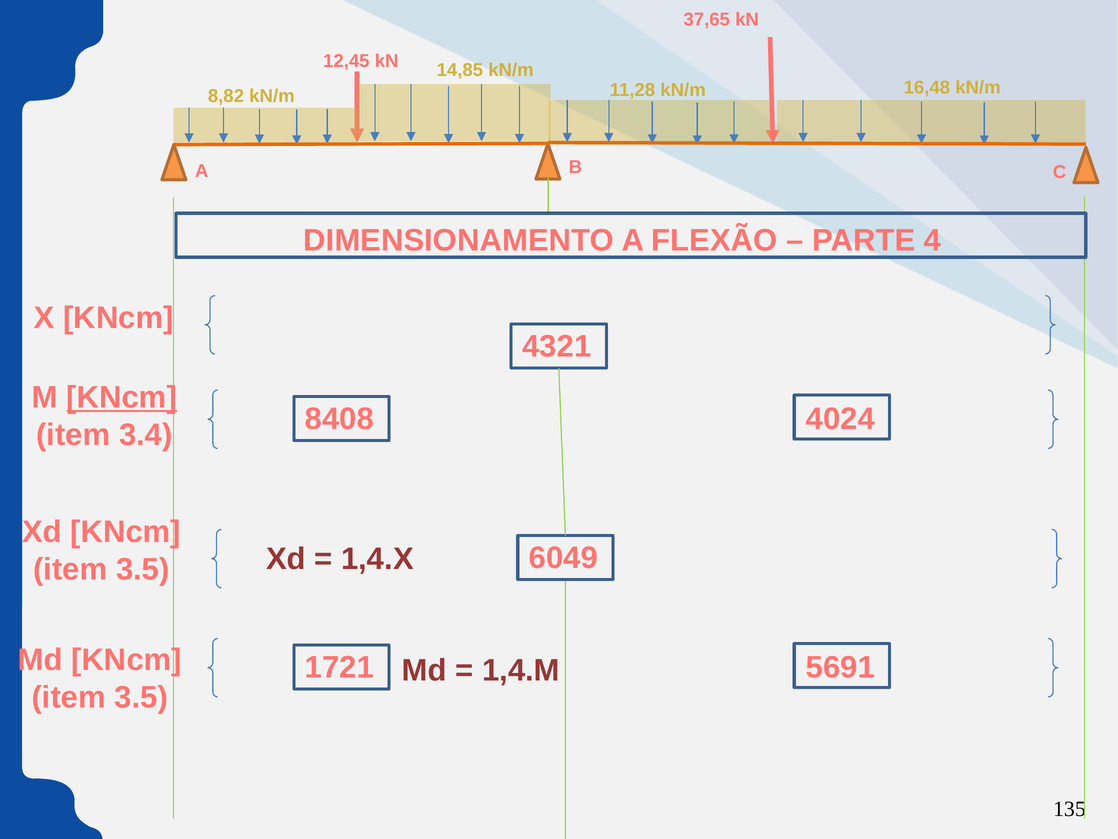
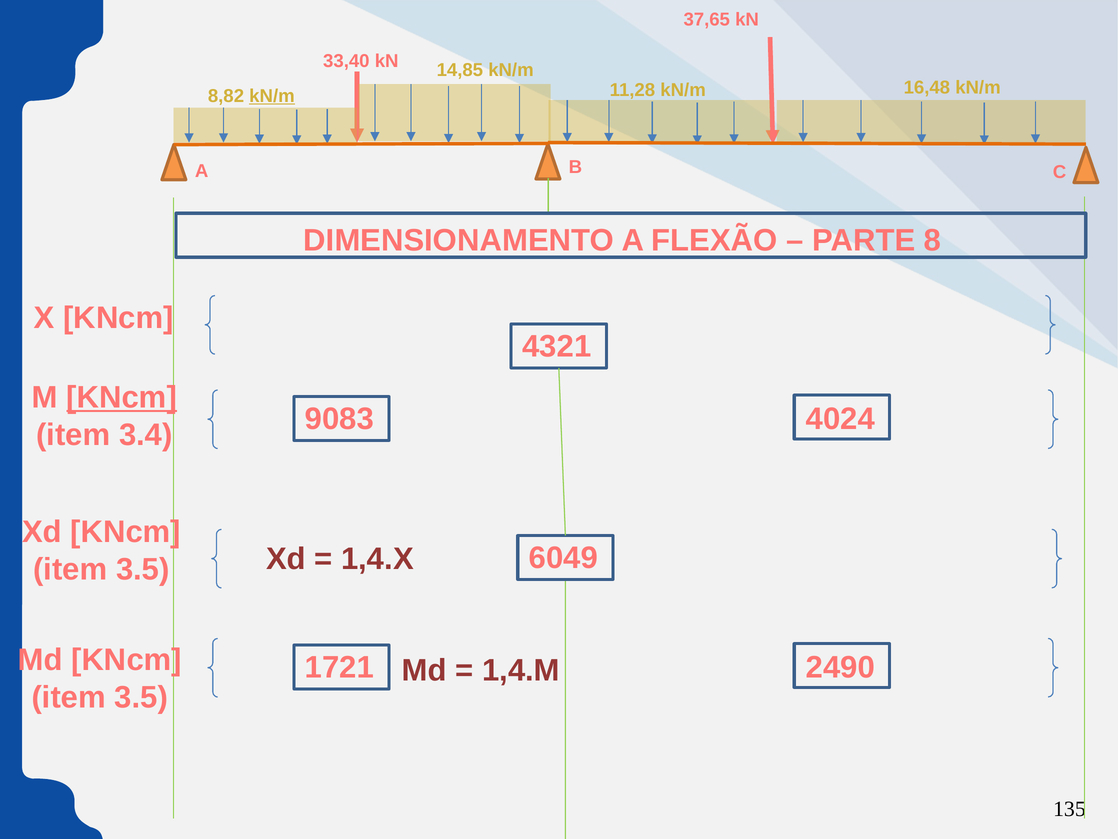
12,45: 12,45 -> 33,40
kN/m at (272, 96) underline: none -> present
4: 4 -> 8
8408: 8408 -> 9083
5691: 5691 -> 2490
